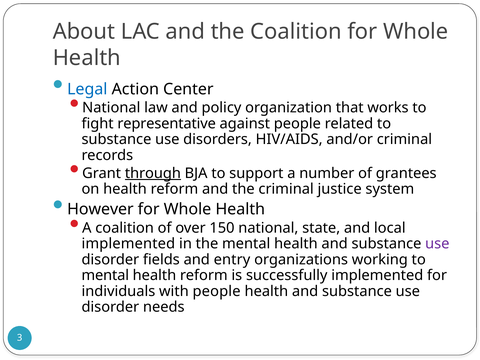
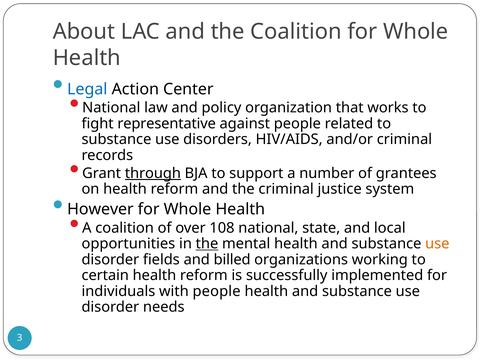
150: 150 -> 108
implemented at (128, 244): implemented -> opportunities
the at (207, 244) underline: none -> present
use at (437, 244) colour: purple -> orange
entry: entry -> billed
mental at (105, 275): mental -> certain
